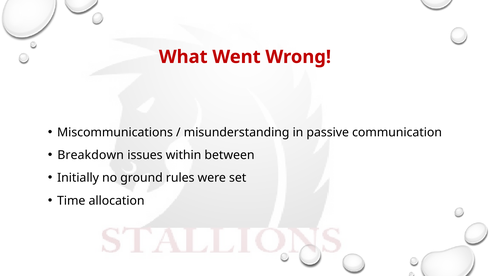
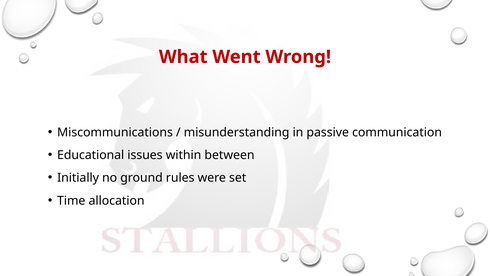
Breakdown: Breakdown -> Educational
